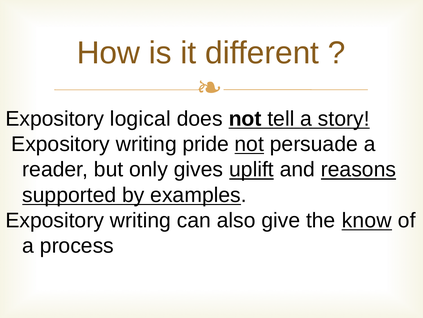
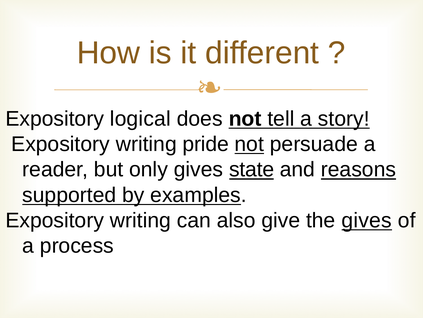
uplift: uplift -> state
the know: know -> gives
